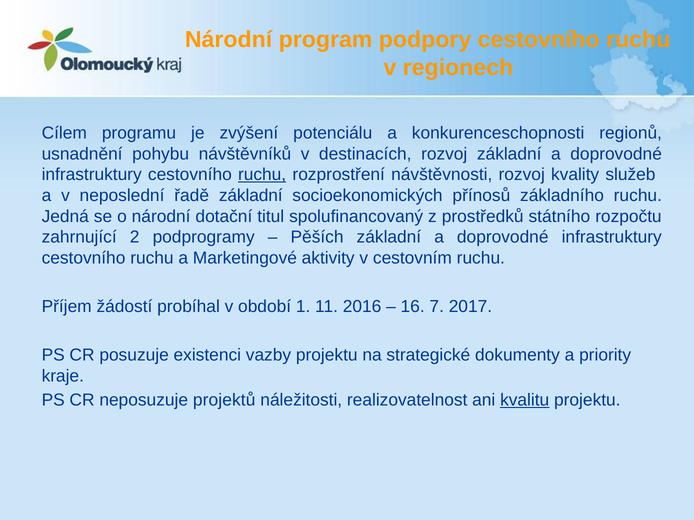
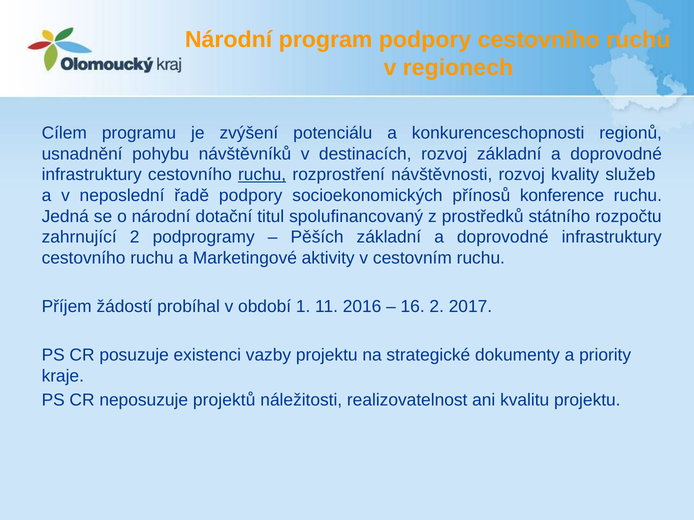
řadě základní: základní -> podpory
základního: základního -> konference
16 7: 7 -> 2
kvalitu underline: present -> none
